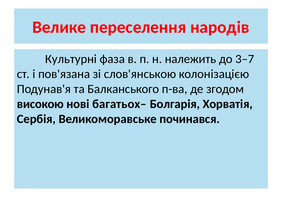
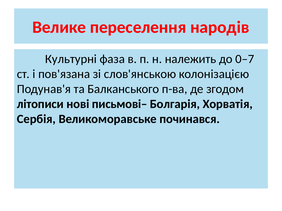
3–7: 3–7 -> 0–7
високою: високою -> літописи
багатьох–: багатьох– -> письмові–
